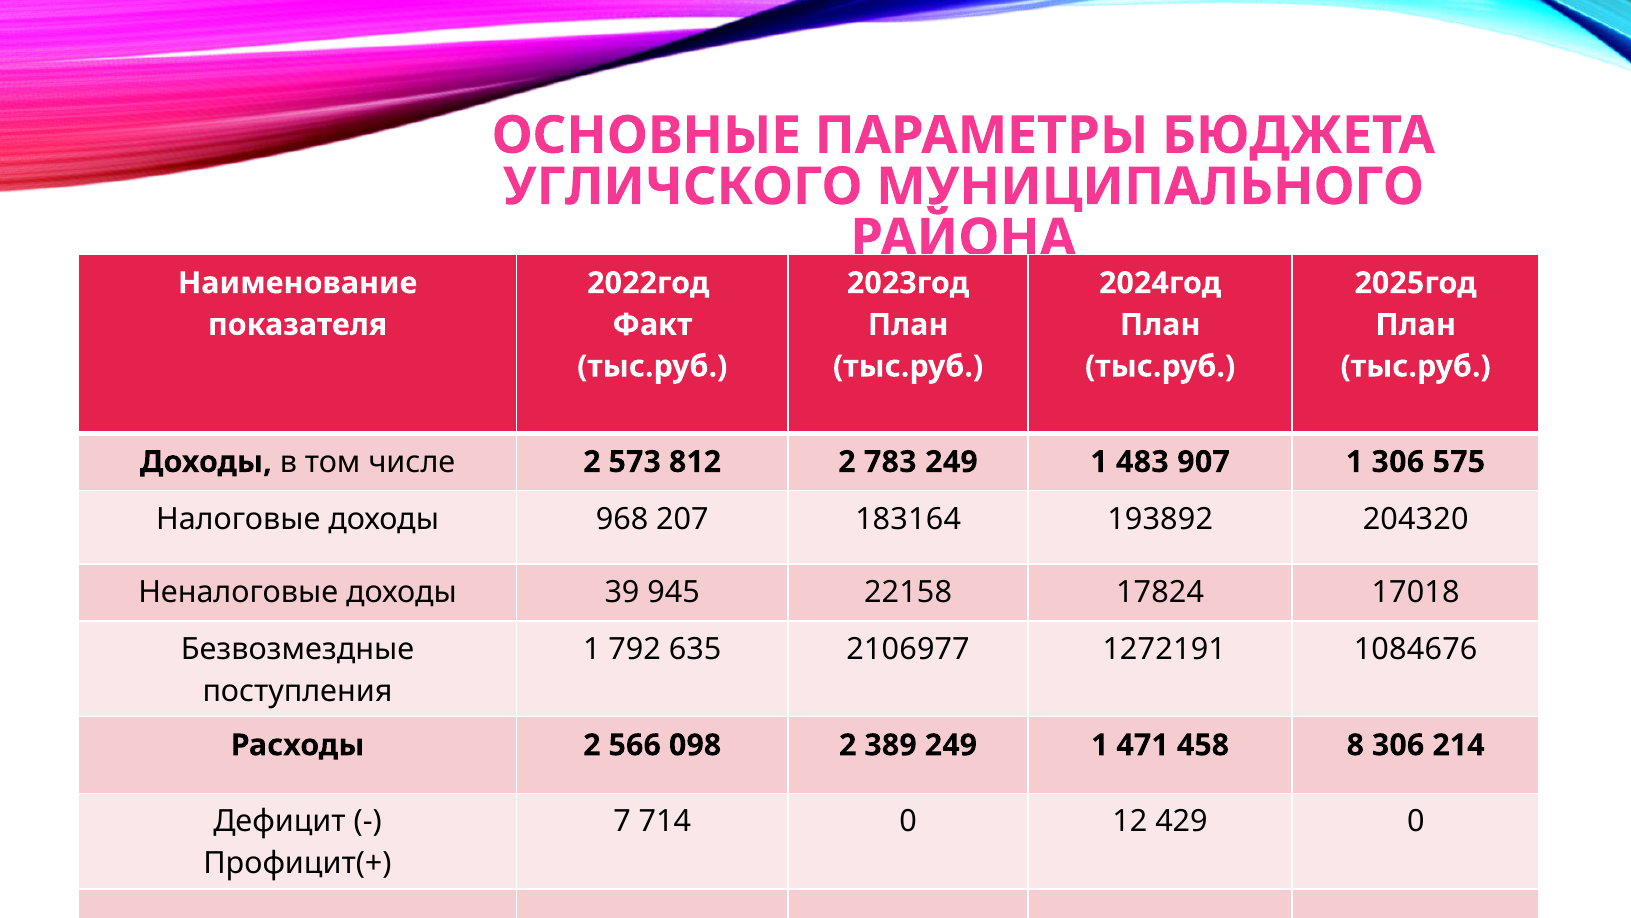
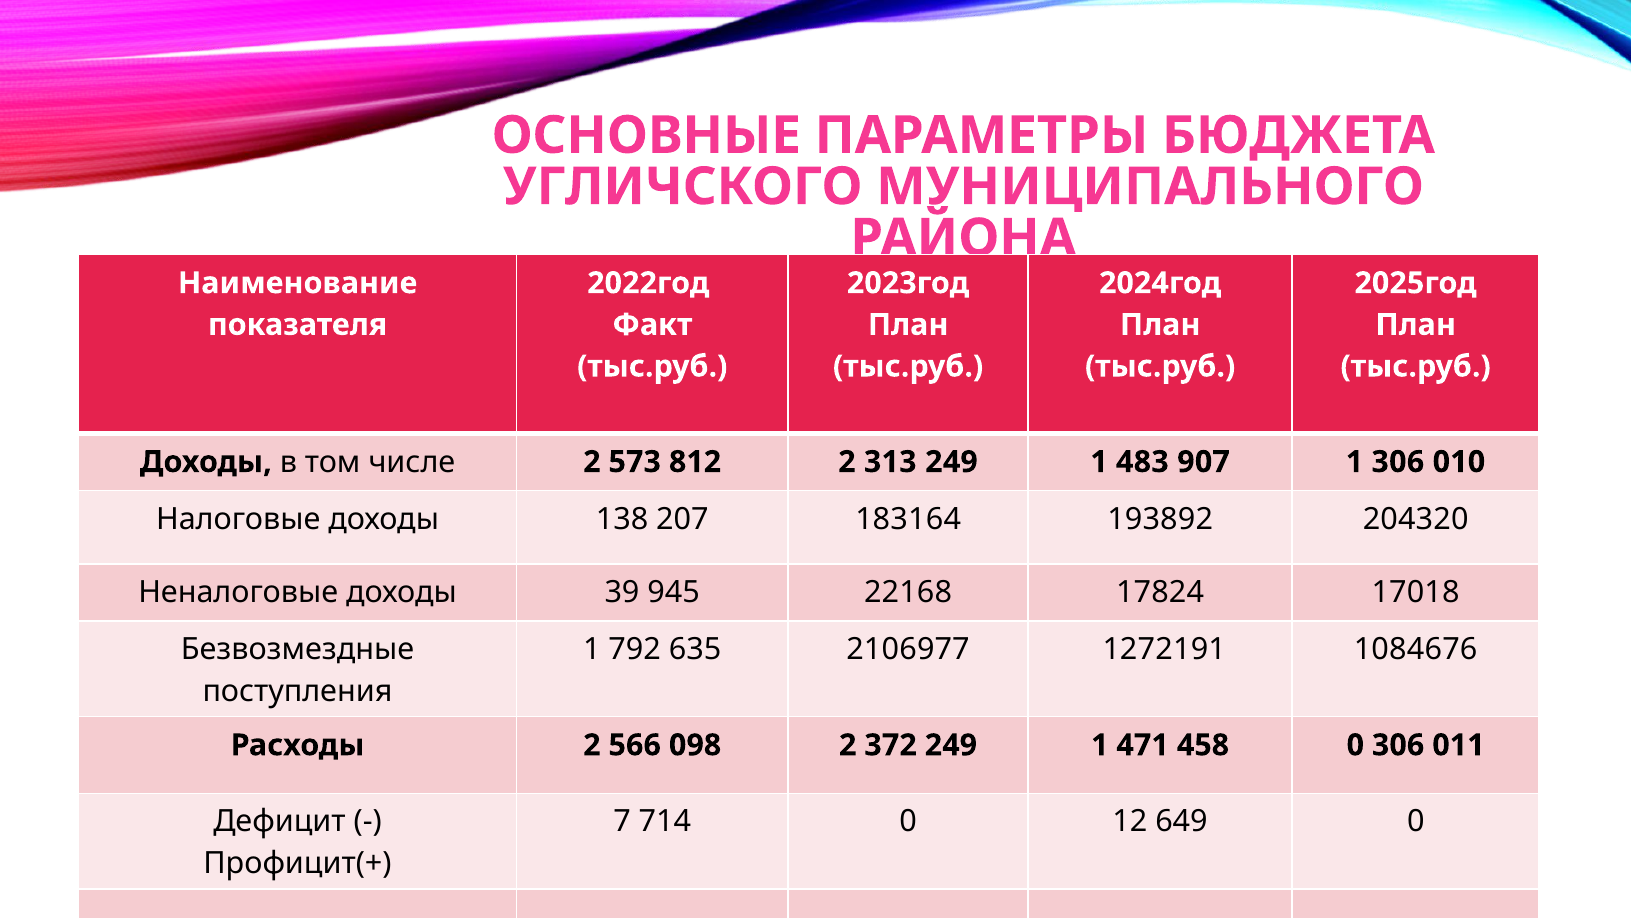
783: 783 -> 313
575: 575 -> 010
968: 968 -> 138
22158: 22158 -> 22168
389: 389 -> 372
458 8: 8 -> 0
214: 214 -> 011
429: 429 -> 649
